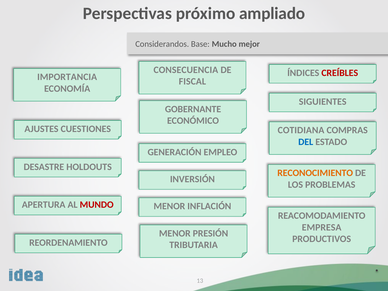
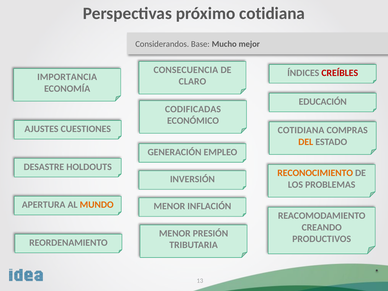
próximo ampliado: ampliado -> cotidiana
FISCAL: FISCAL -> CLARO
SIGUIENTES: SIGUIENTES -> EDUCACIÓN
GOBERNANTE: GOBERNANTE -> CODIFICADAS
DEL colour: blue -> orange
MUNDO colour: red -> orange
EMPRESA: EMPRESA -> CREANDO
